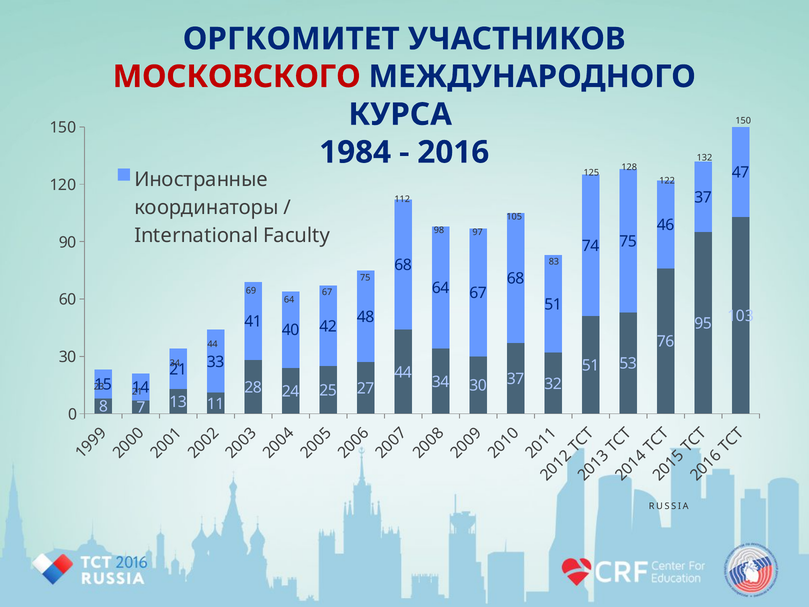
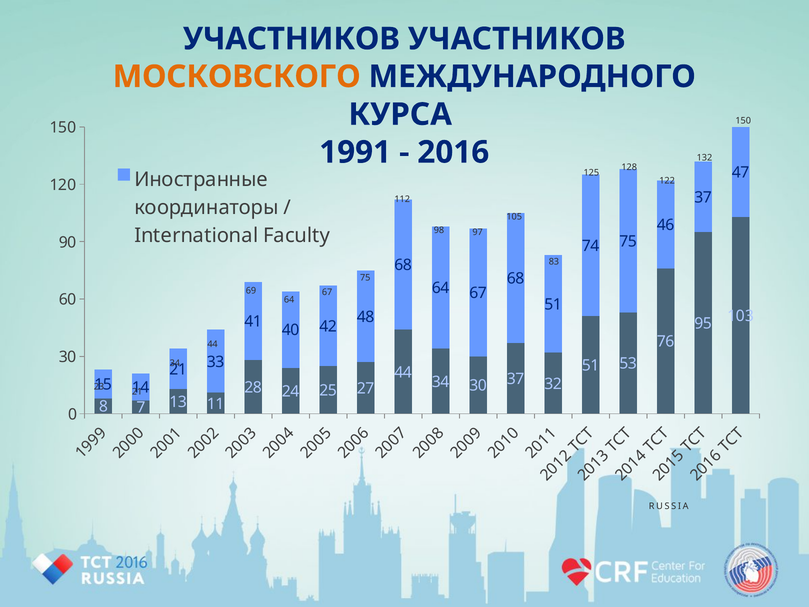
ОРГКОМИТЕТ at (291, 39): ОРГКОМИТЕТ -> УЧАСТНИКОВ
МОСКОВСКОГО colour: red -> orange
1984: 1984 -> 1991
